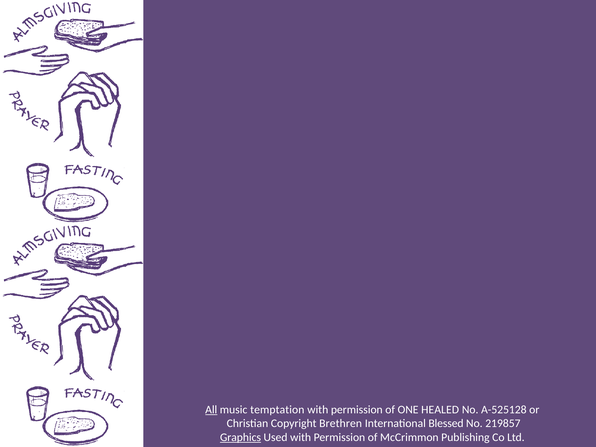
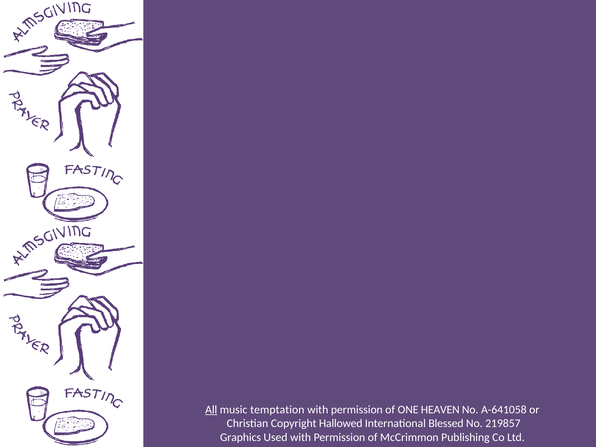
HEALED: HEALED -> HEAVEN
A-525128: A-525128 -> A-641058
Brethren: Brethren -> Hallowed
Graphics underline: present -> none
